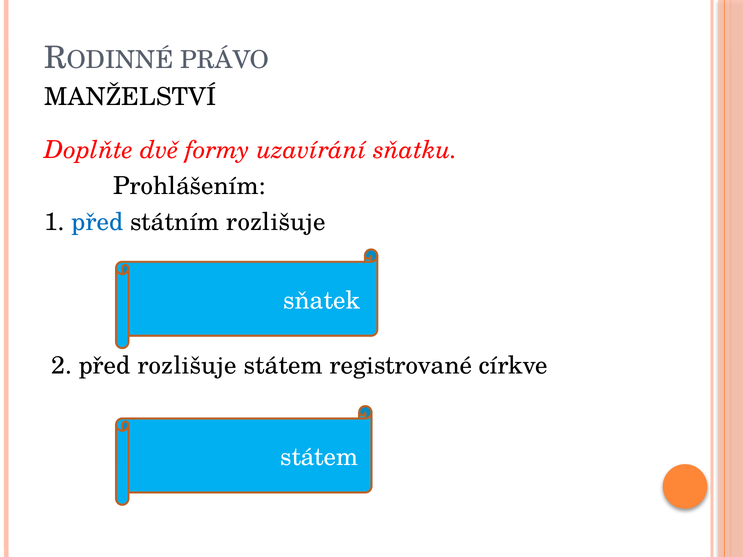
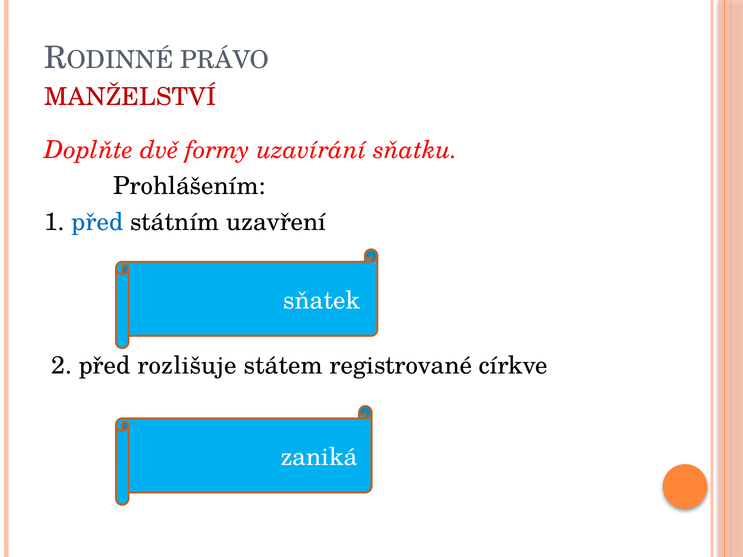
MANŽELSTVÍ colour: black -> red
státním rozlišuje: rozlišuje -> uzavření
státem at (319, 457): státem -> zaniká
